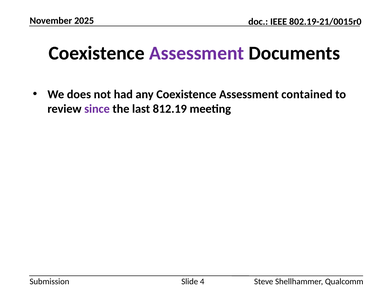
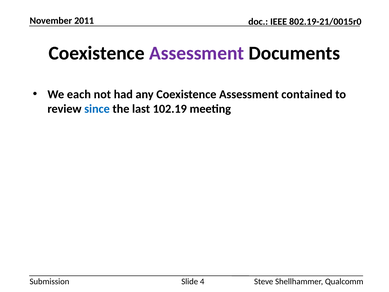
2025: 2025 -> 2011
does: does -> each
since colour: purple -> blue
812.19: 812.19 -> 102.19
